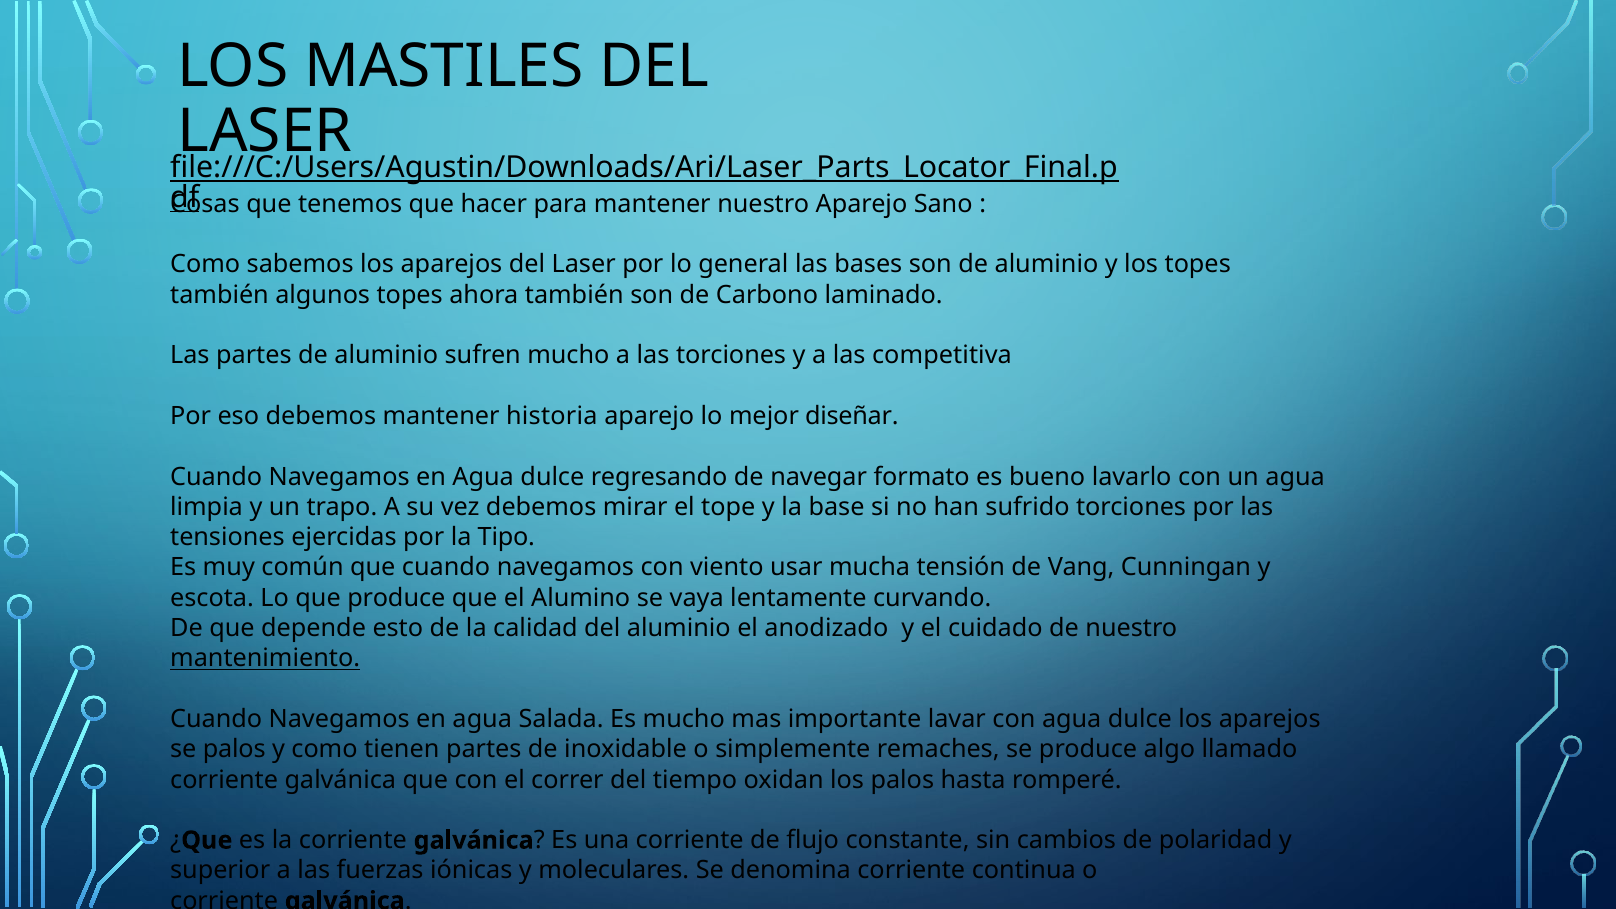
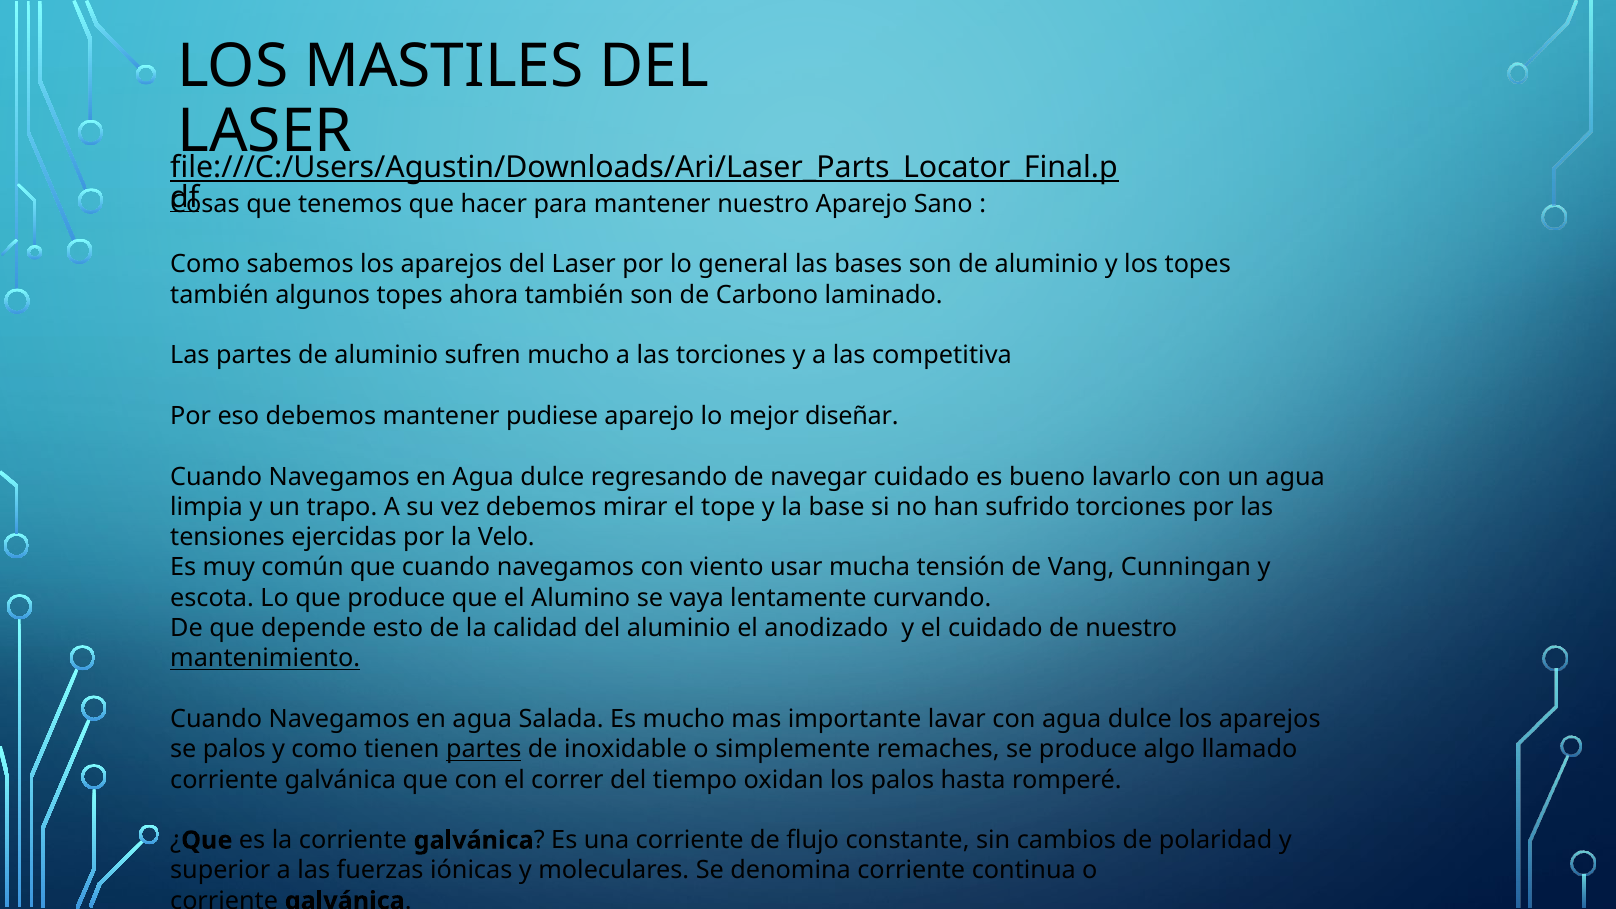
historia: historia -> pudiese
navegar formato: formato -> cuidado
Tipo: Tipo -> Velo
partes at (484, 749) underline: none -> present
